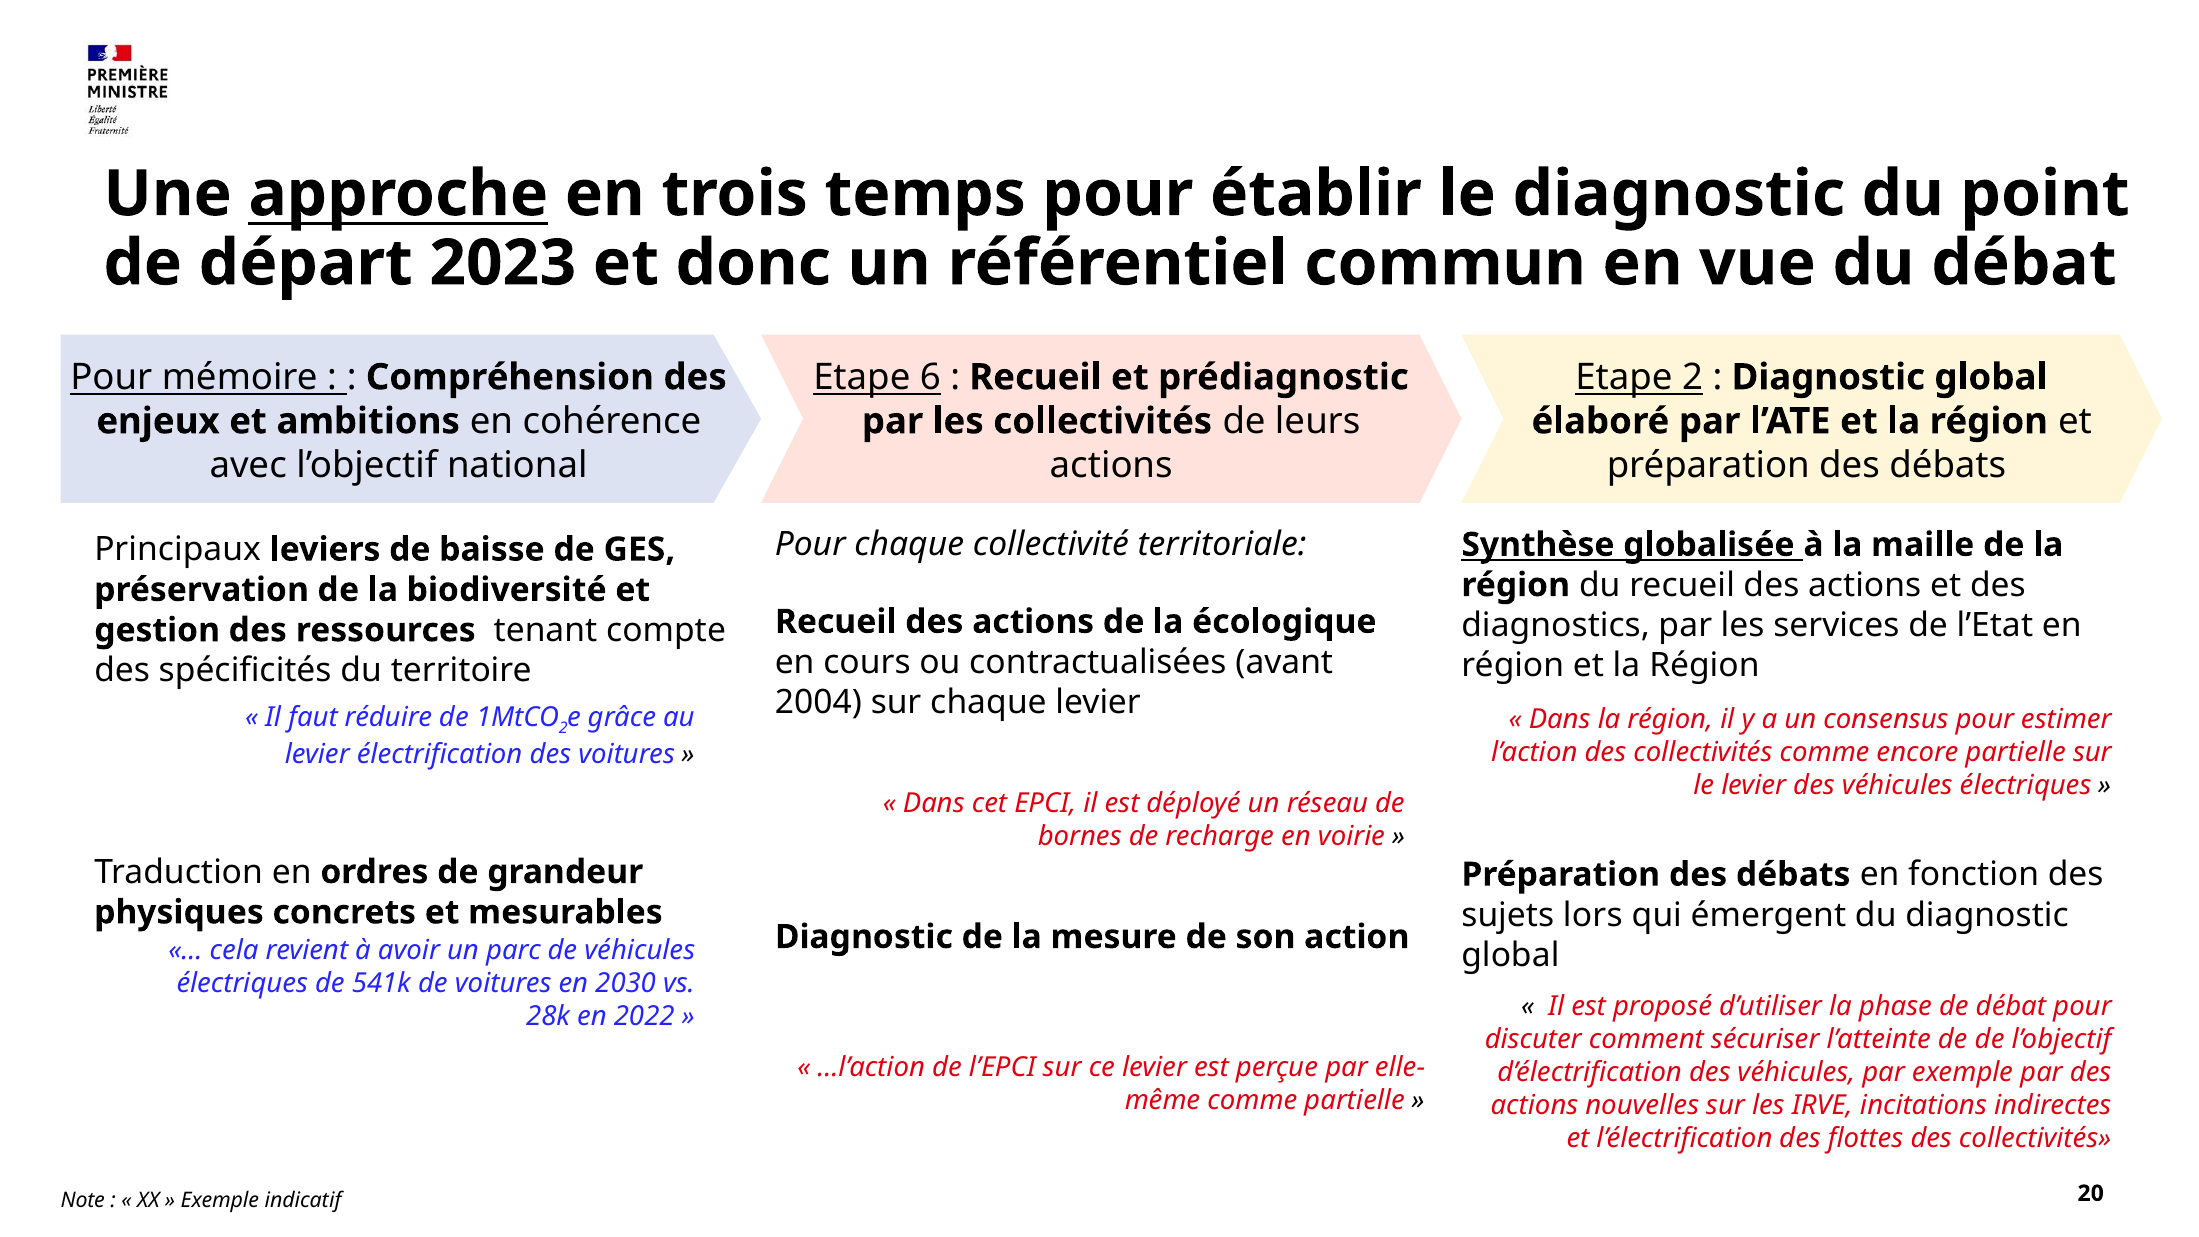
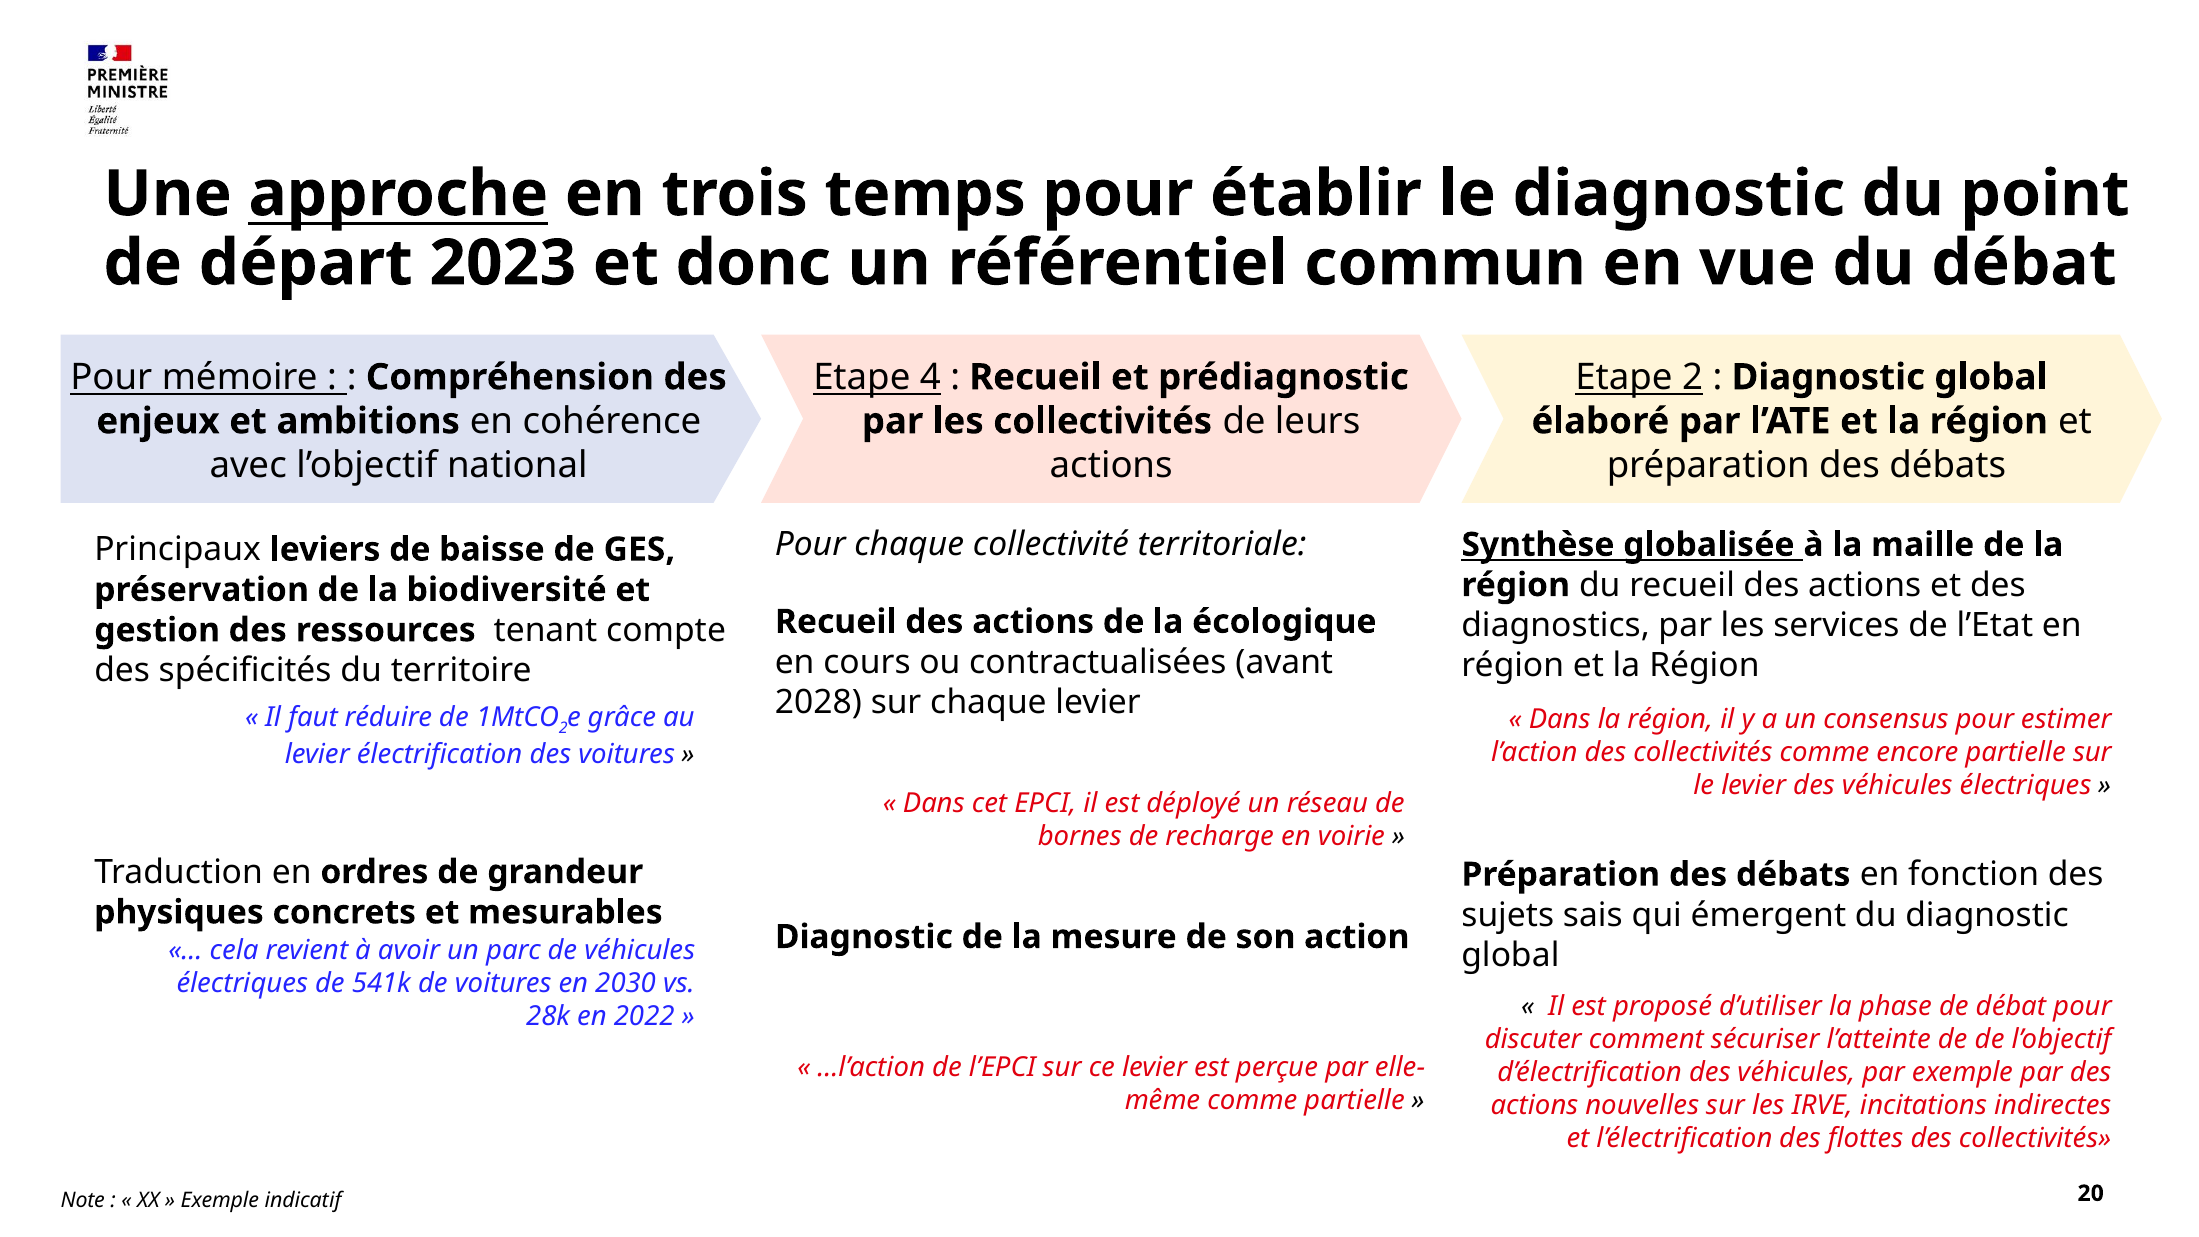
6: 6 -> 4
2004: 2004 -> 2028
lors: lors -> sais
